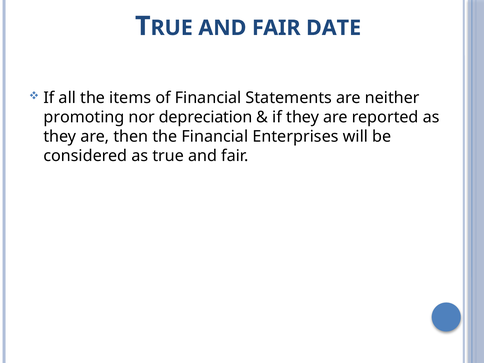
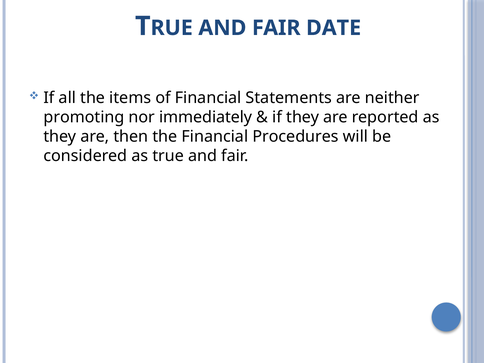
depreciation: depreciation -> immediately
Enterprises: Enterprises -> Procedures
